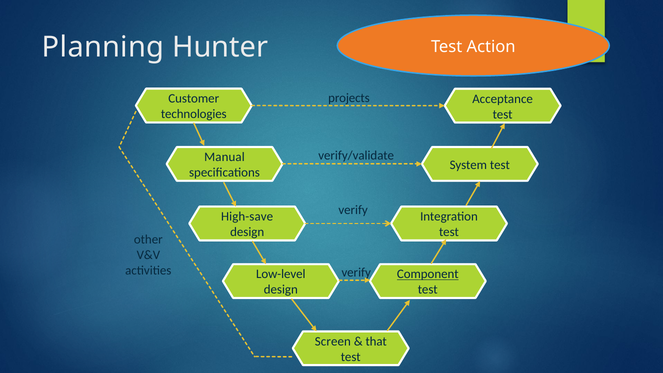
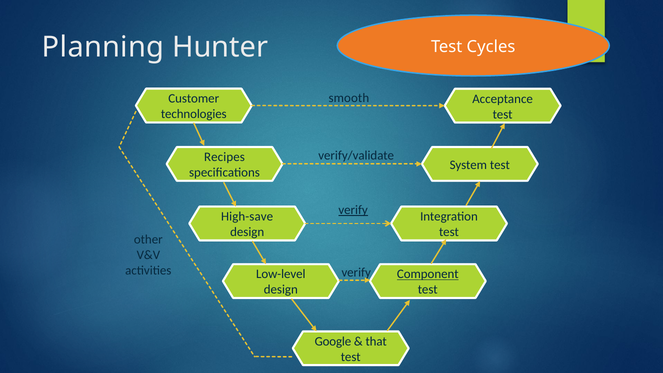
Action: Action -> Cycles
projects: projects -> smooth
Manual: Manual -> Recipes
verify at (353, 210) underline: none -> present
Screen: Screen -> Google
